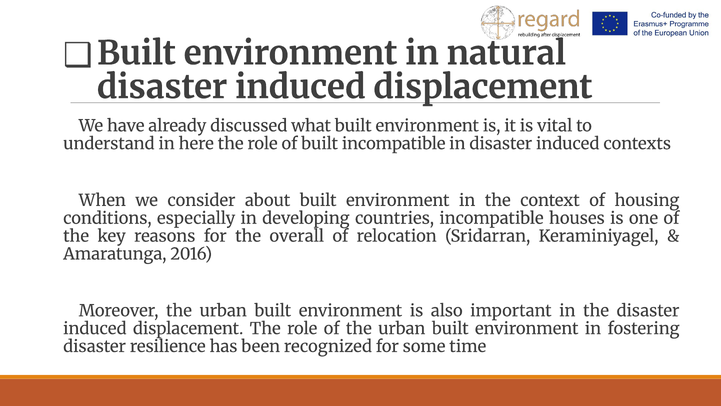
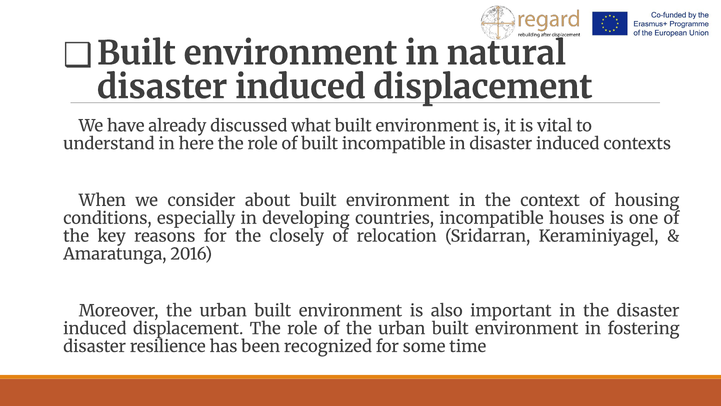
overall: overall -> closely
